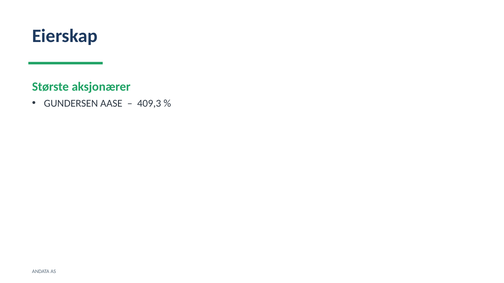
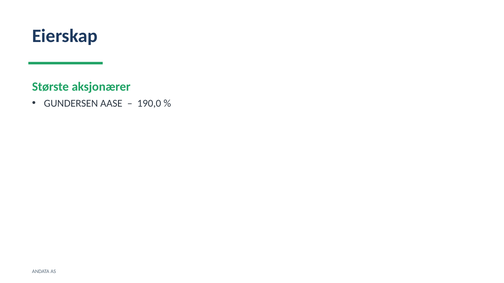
409,3: 409,3 -> 190,0
